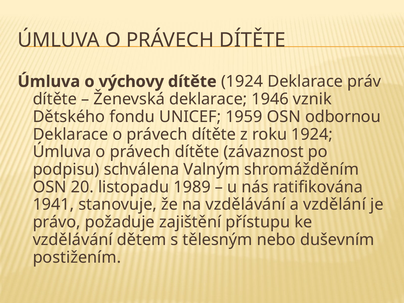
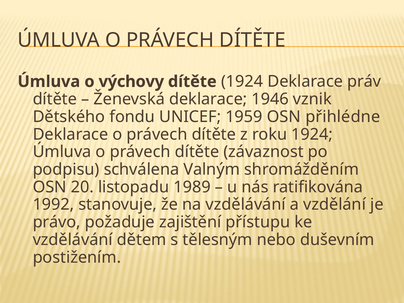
odbornou: odbornou -> přihlédne
1941: 1941 -> 1992
